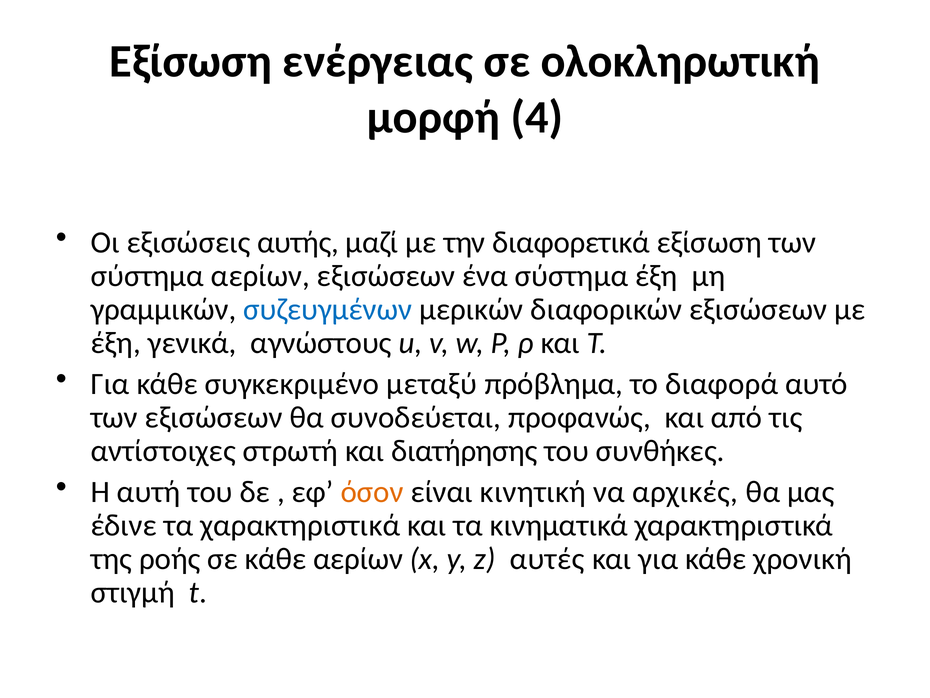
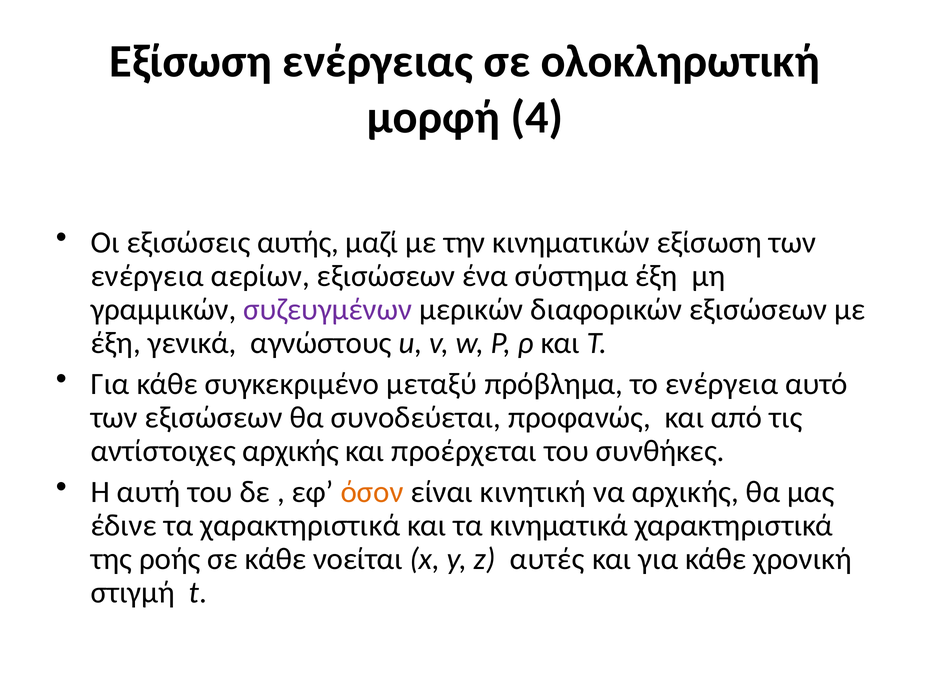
διαφορετικά: διαφορετικά -> κινηματικών
σύστημα at (147, 276): σύστημα -> ενέργεια
συζευγμένων colour: blue -> purple
το διαφορά: διαφορά -> ενέργεια
αντίστοιχες στρωτή: στρωτή -> αρχικής
διατήρησης: διατήρησης -> προέρχεται
να αρχικές: αρχικές -> αρχικής
κάθε αερίων: αερίων -> νοείται
